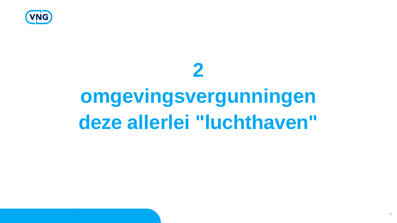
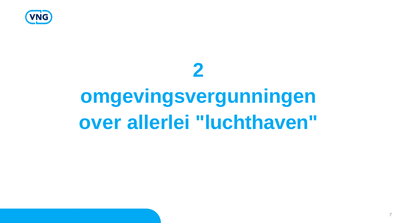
deze: deze -> over
